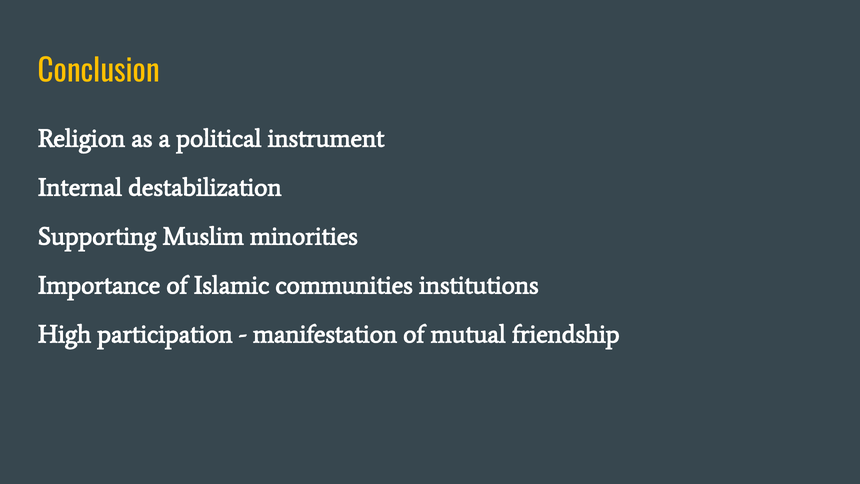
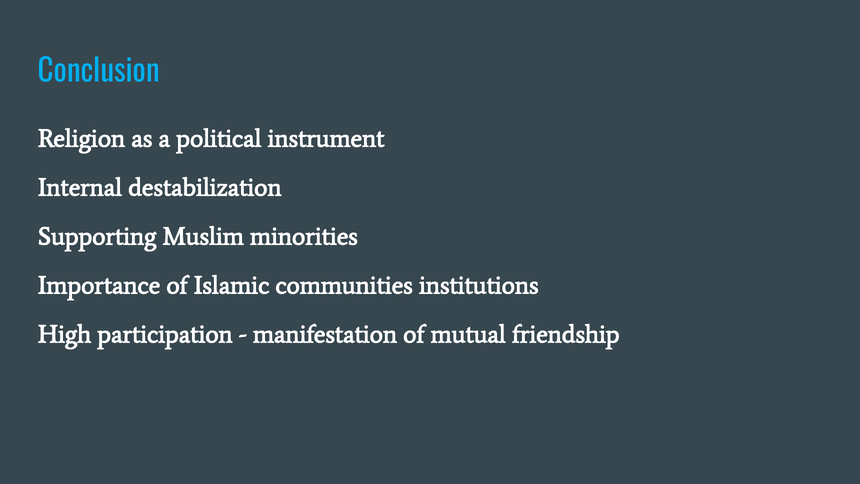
Conclusion colour: yellow -> light blue
